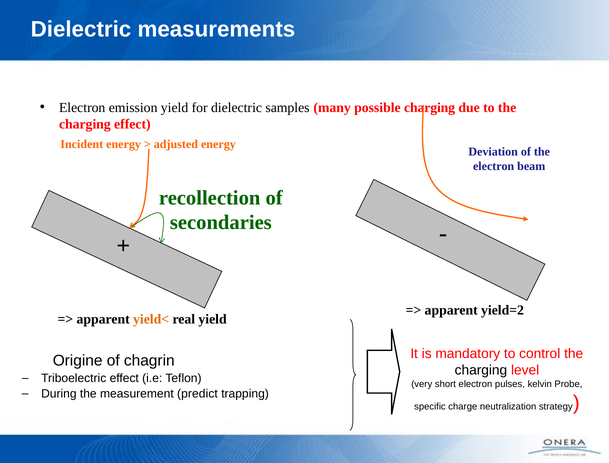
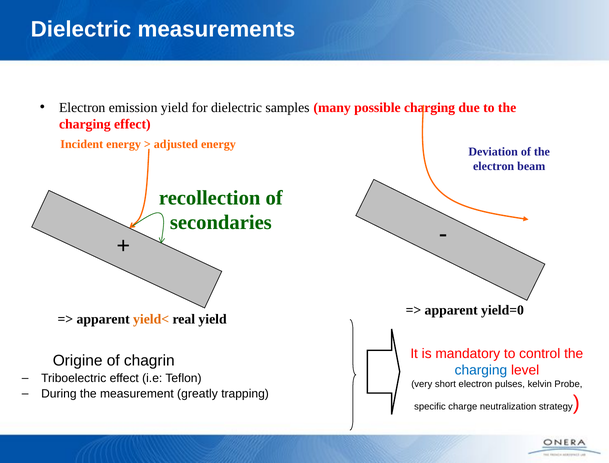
yield=2: yield=2 -> yield=0
charging at (481, 370) colour: black -> blue
predict: predict -> greatly
